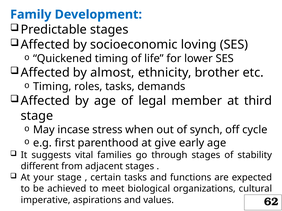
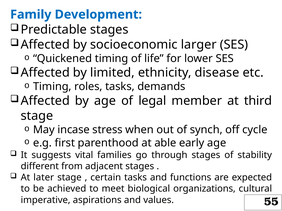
loving: loving -> larger
almost: almost -> limited
brother: brother -> disease
give: give -> able
your: your -> later
62: 62 -> 55
